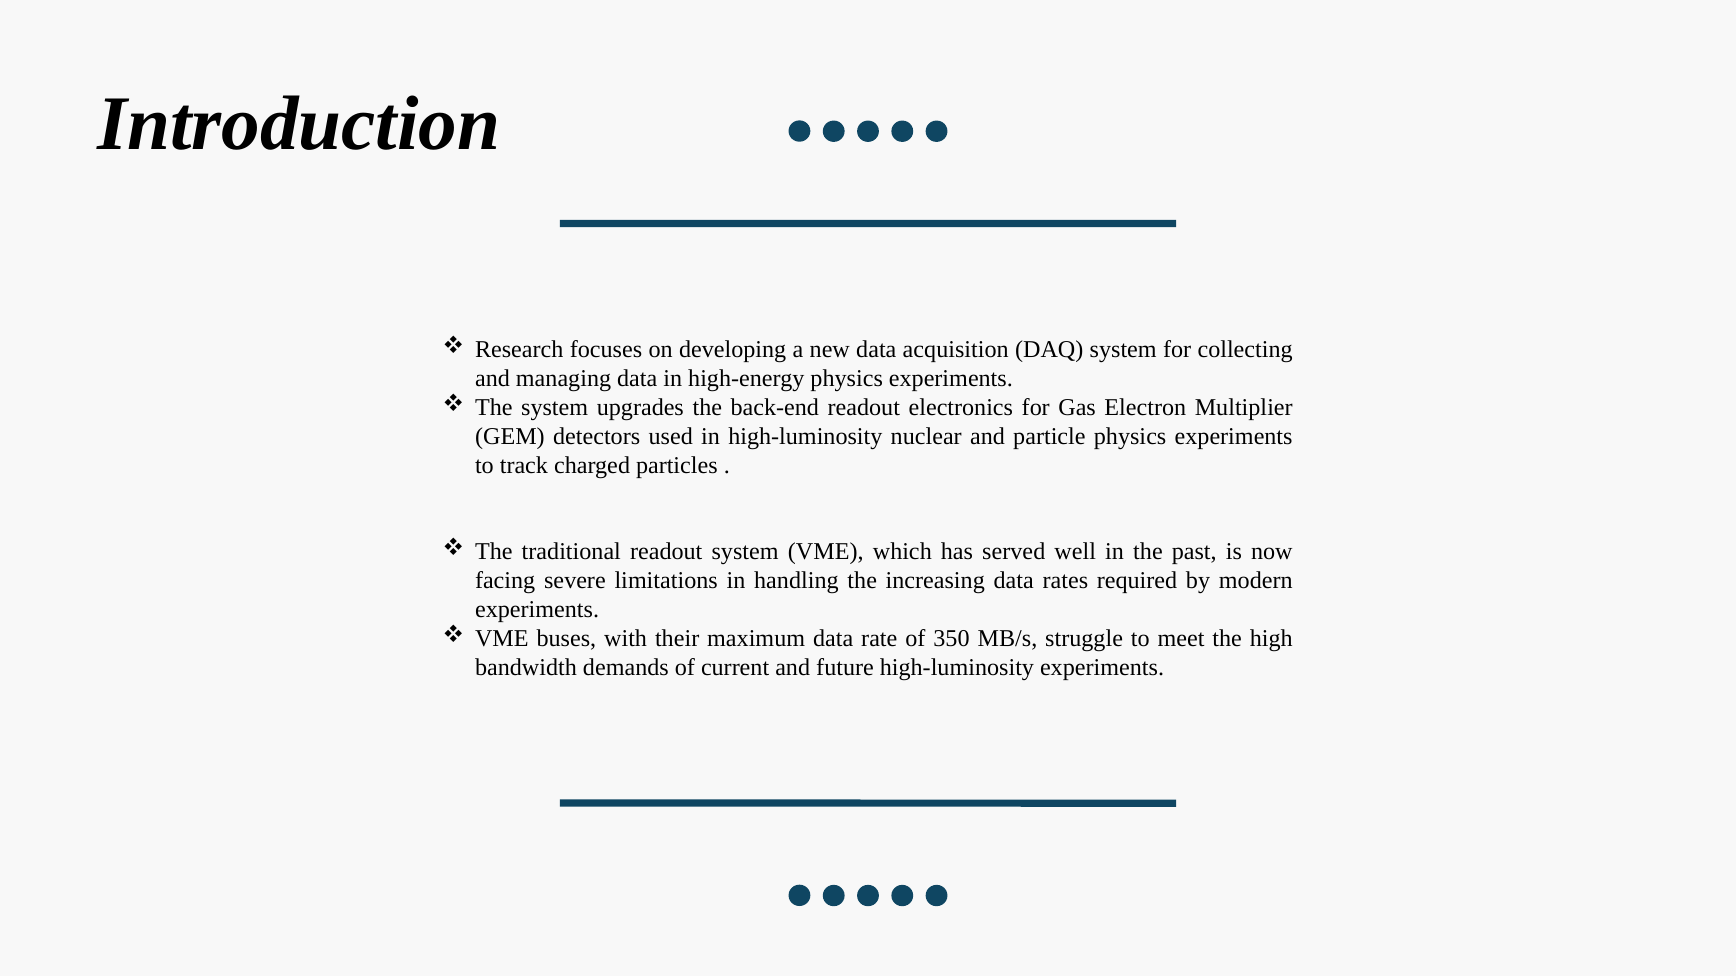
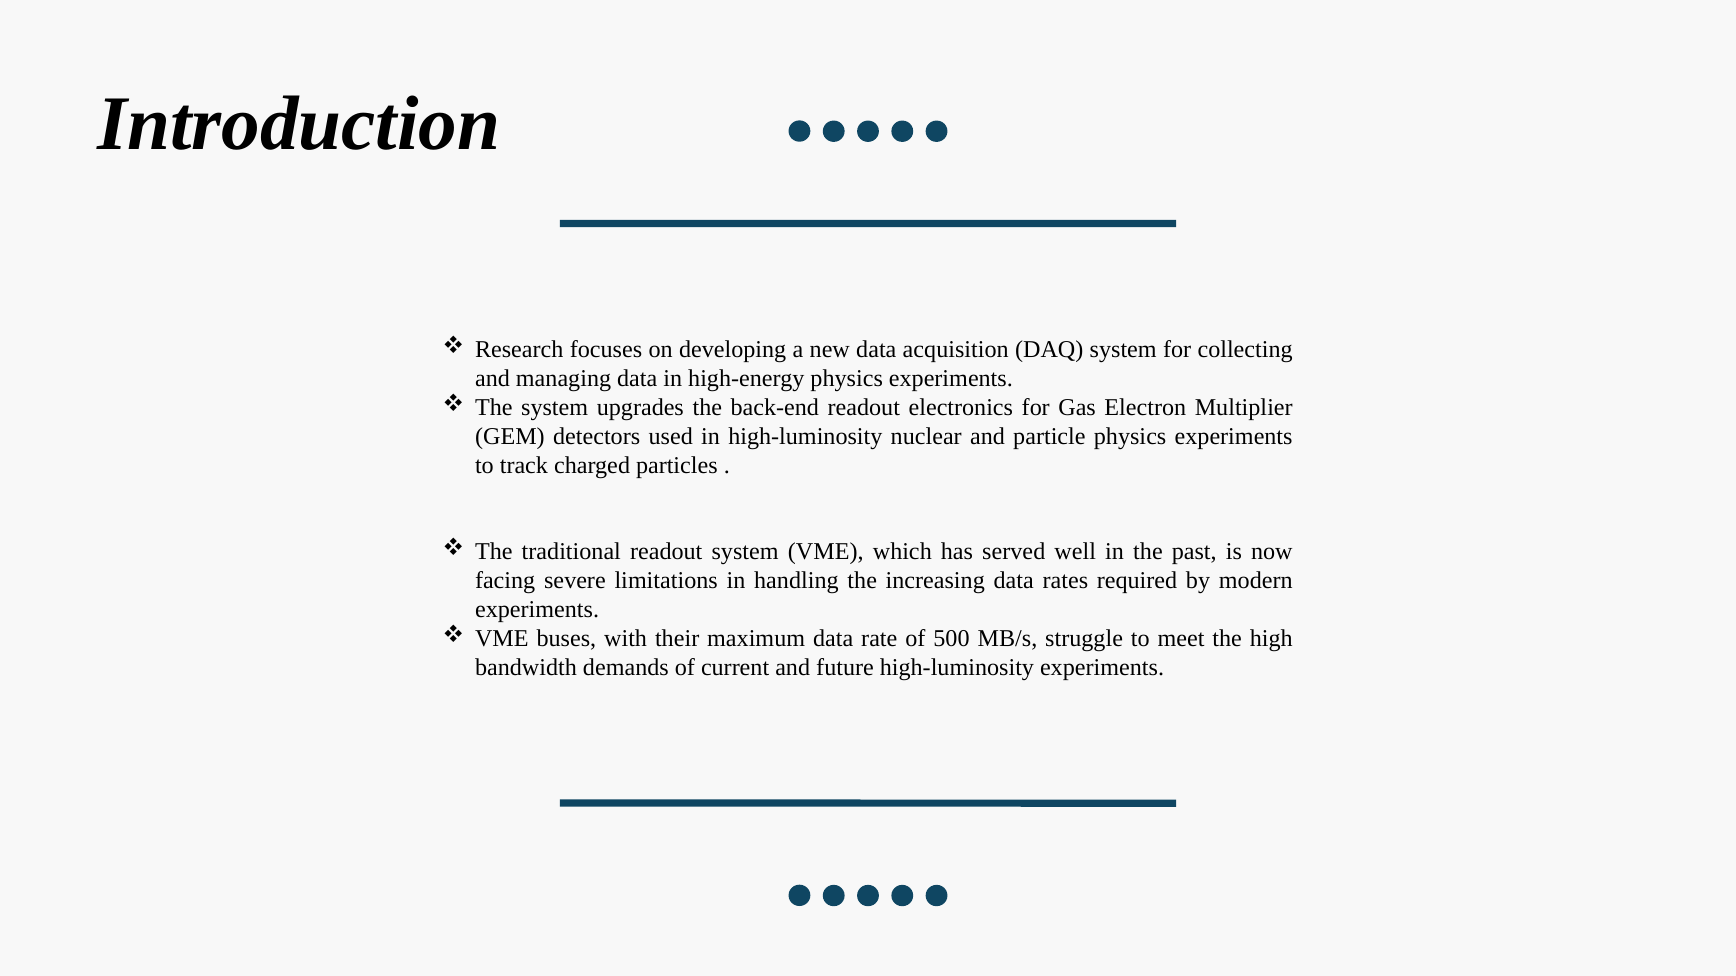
350: 350 -> 500
